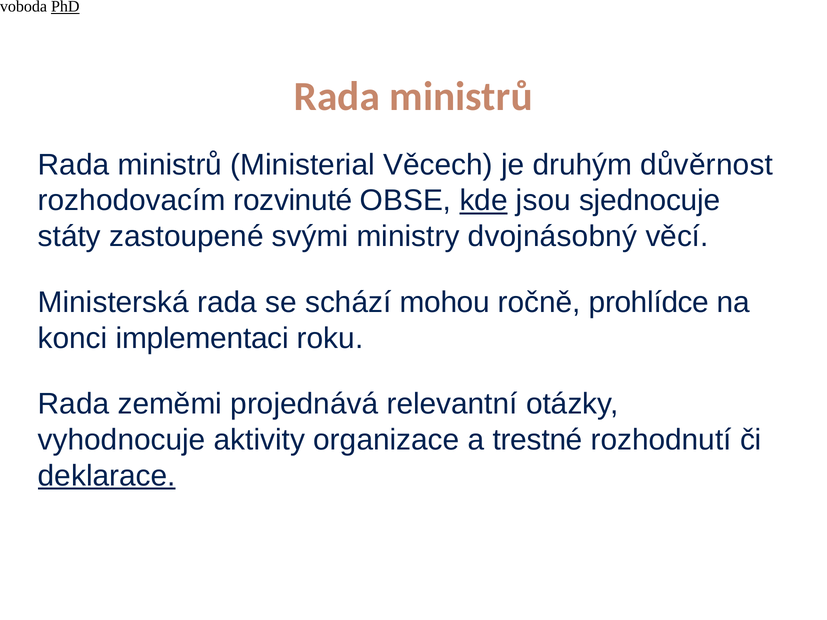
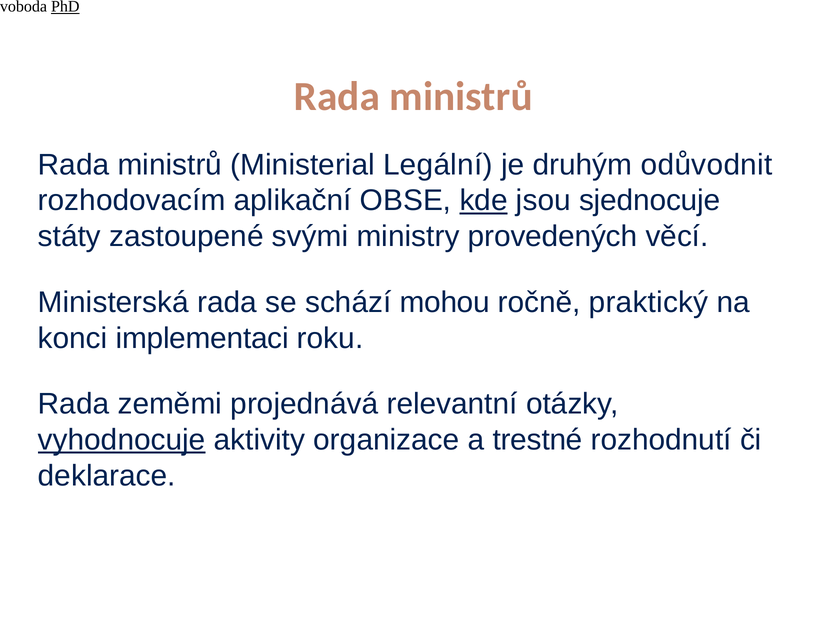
Věcech: Věcech -> Legální
důvěrnost: důvěrnost -> odůvodnit
rozvinuté: rozvinuté -> aplikační
dvojnásobný: dvojnásobný -> provedených
prohlídce: prohlídce -> praktický
vyhodnocuje underline: none -> present
deklarace underline: present -> none
